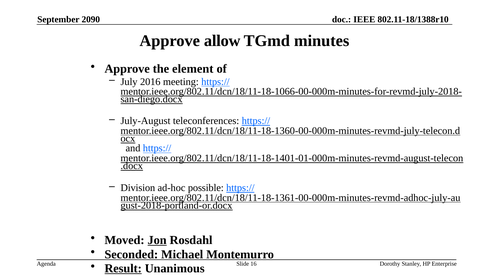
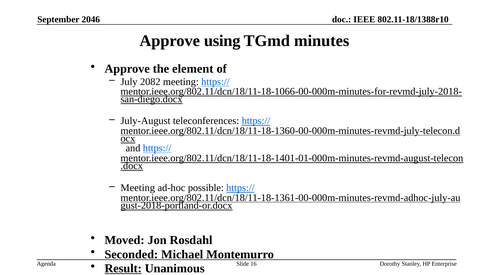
2090: 2090 -> 2046
allow: allow -> using
2016: 2016 -> 2082
Division at (138, 188): Division -> Meeting
Jon underline: present -> none
